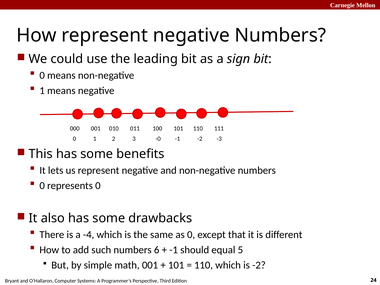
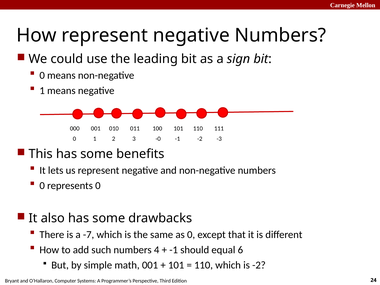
-4: -4 -> -7
6: 6 -> 4
5: 5 -> 6
